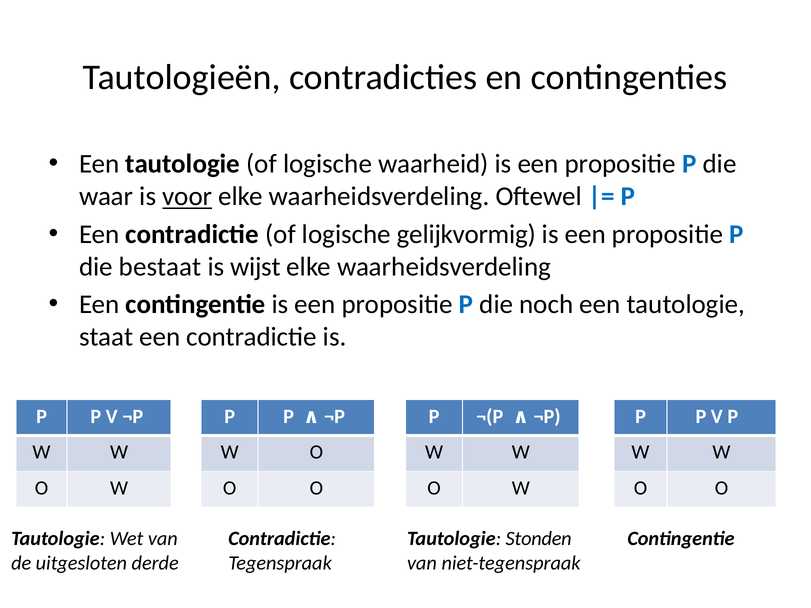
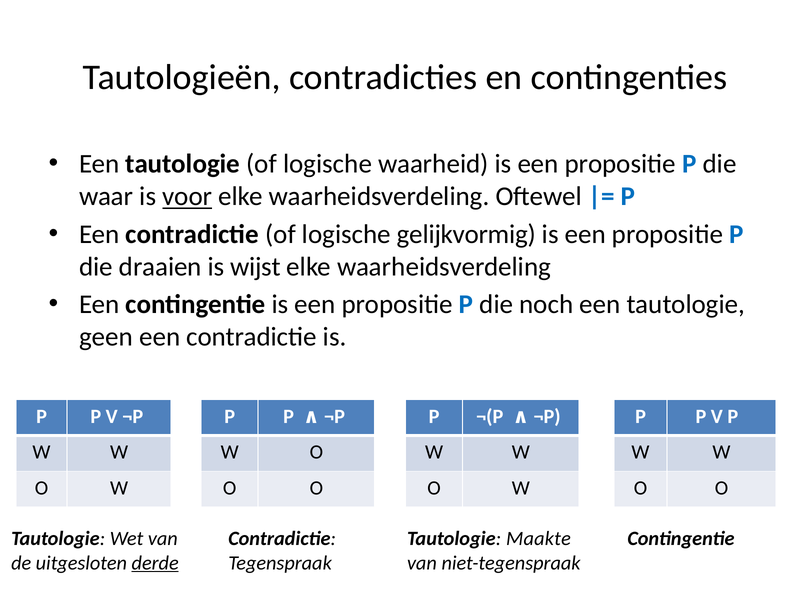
bestaat: bestaat -> draaien
staat: staat -> geen
Stonden: Stonden -> Maakte
derde underline: none -> present
